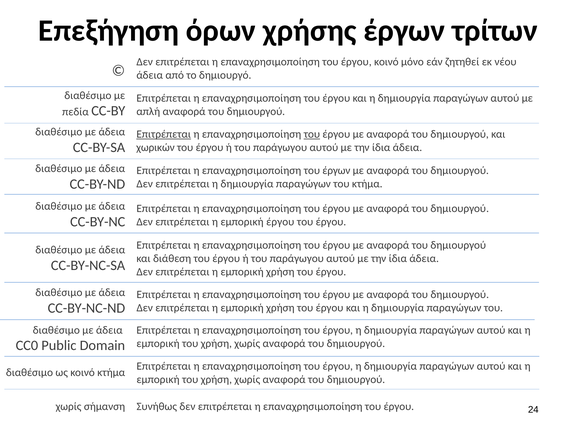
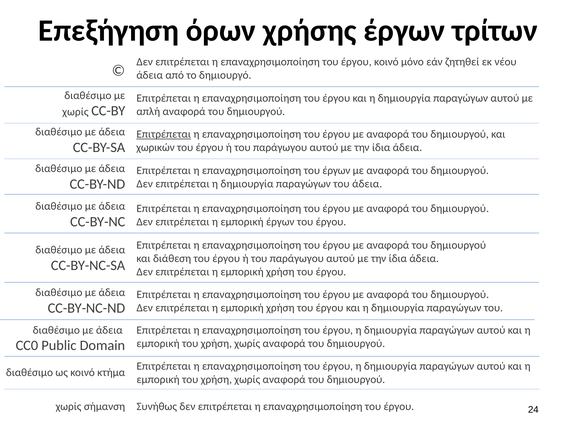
πεδία at (75, 112): πεδία -> χωρίς
του at (312, 134) underline: present -> none
του κτήμα: κτήμα -> άδεια
εμπορική έργου: έργου -> έργων
